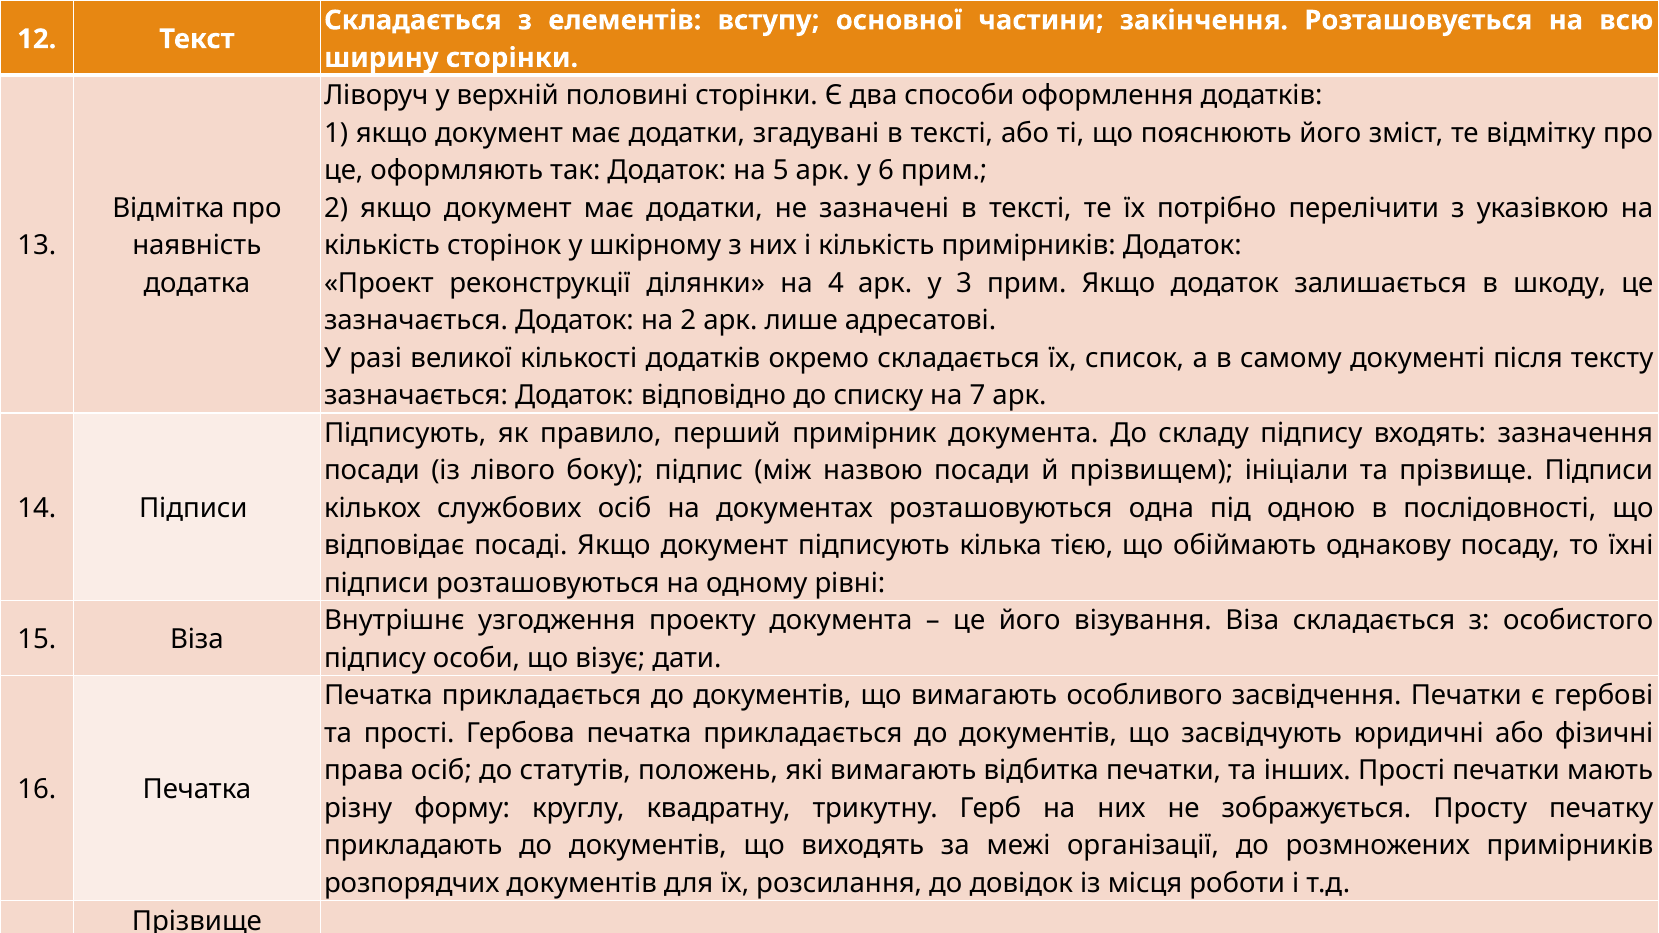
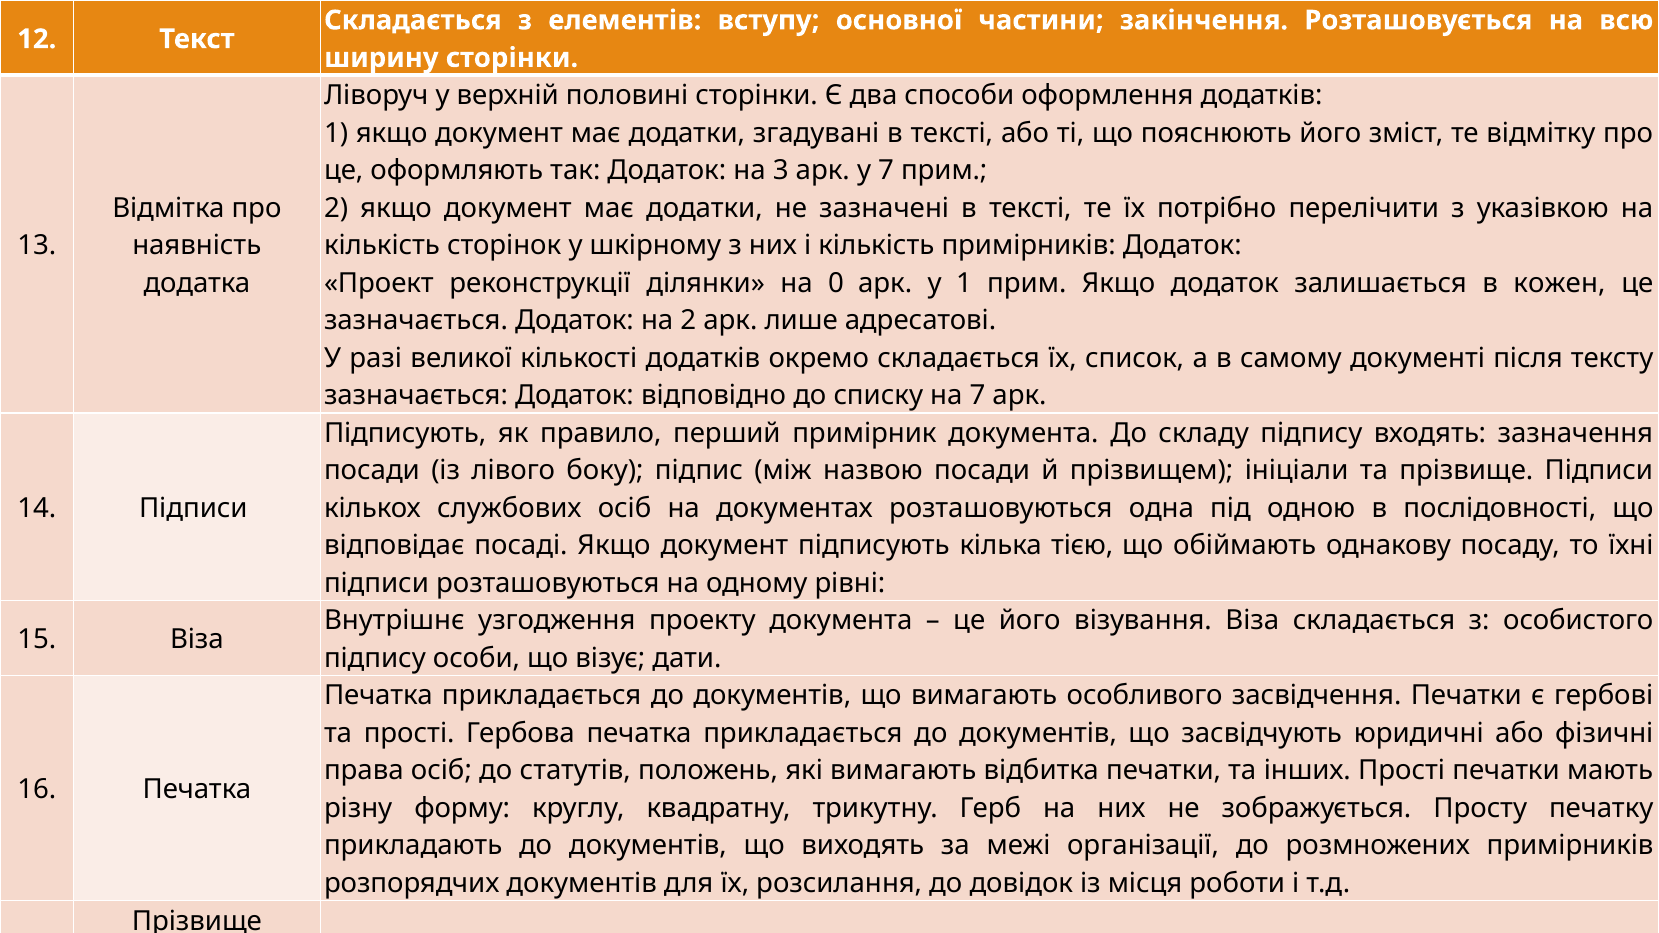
5: 5 -> 3
у 6: 6 -> 7
4: 4 -> 0
у 3: 3 -> 1
шкоду: шкоду -> кожен
